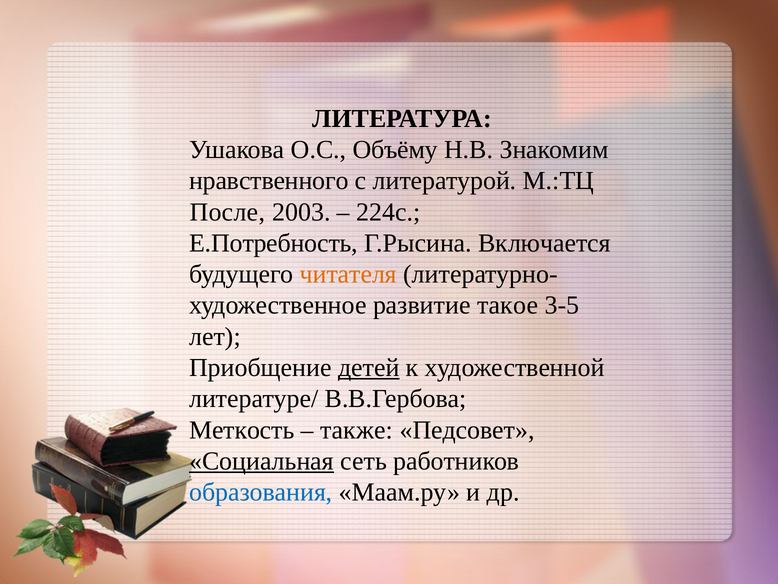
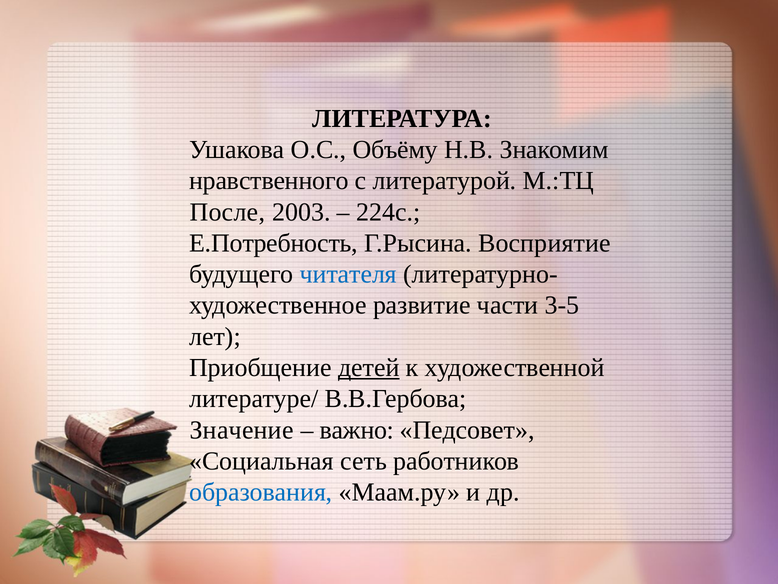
Включается: Включается -> Восприятие
читателя colour: orange -> blue
такое: такое -> части
Меткость: Меткость -> Значение
также: также -> важно
Социальная underline: present -> none
